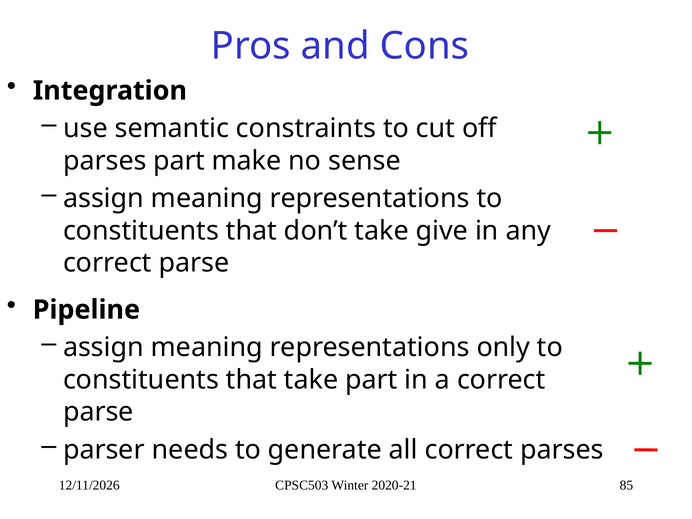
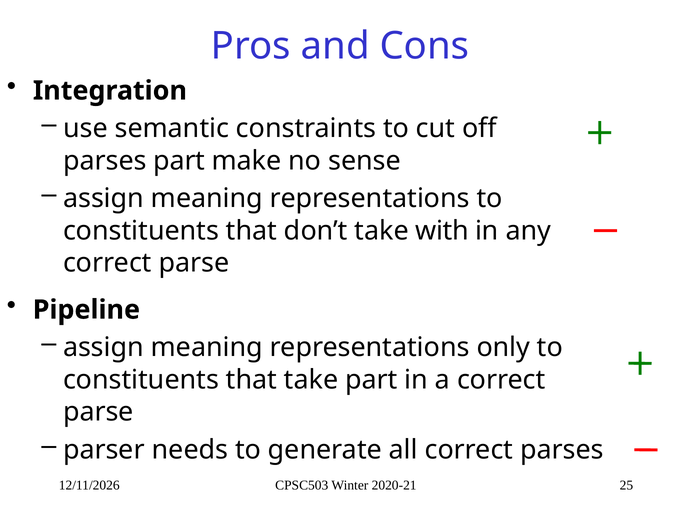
give: give -> with
85: 85 -> 25
